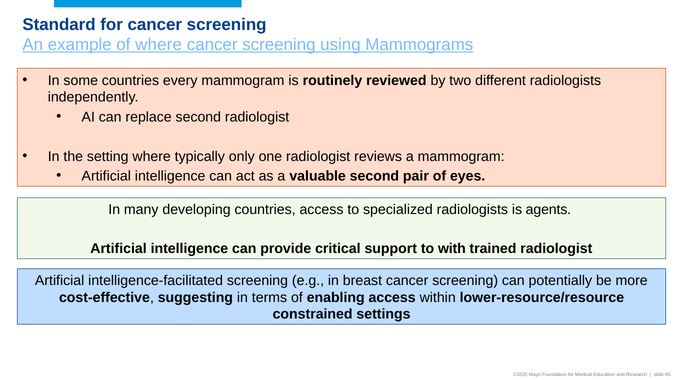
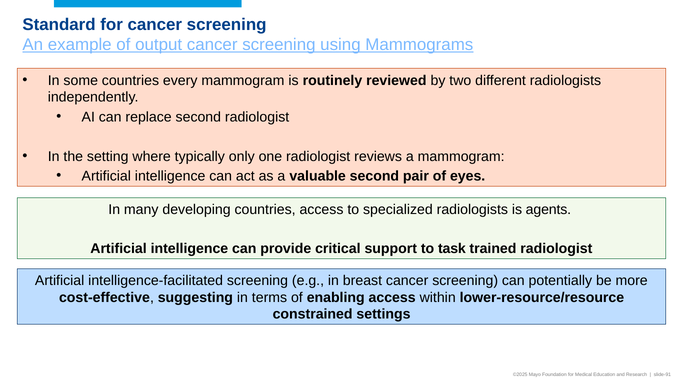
of where: where -> output
with: with -> task
